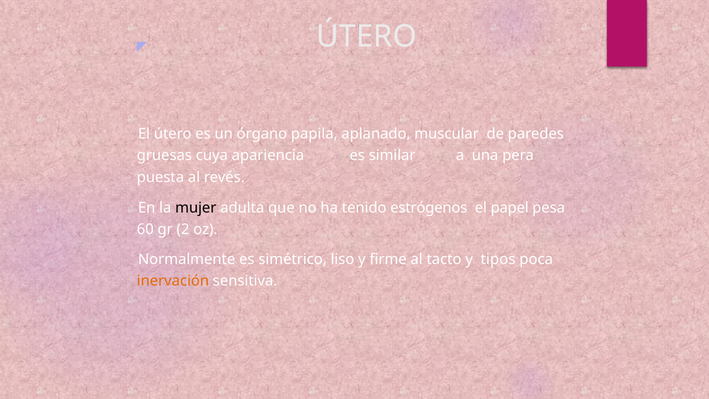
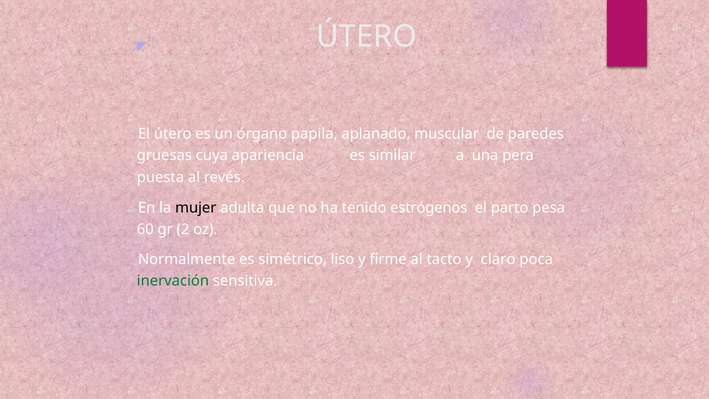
papel: papel -> parto
tipos: tipos -> claro
inervación colour: orange -> green
